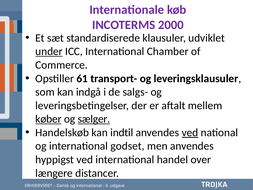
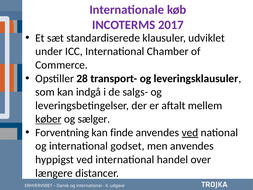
2000: 2000 -> 2017
under underline: present -> none
61: 61 -> 28
sælger underline: present -> none
Handelskøb: Handelskøb -> Forventning
indtil: indtil -> finde
